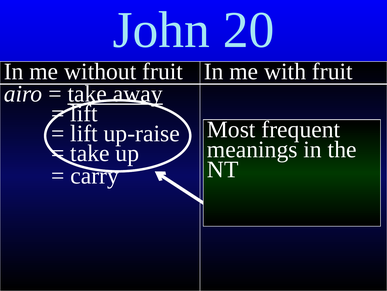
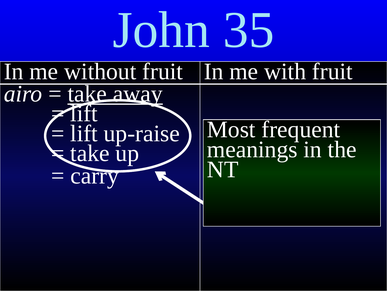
20: 20 -> 35
